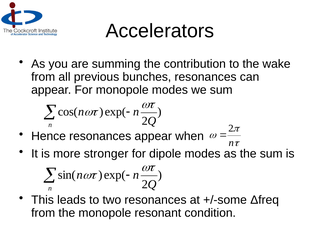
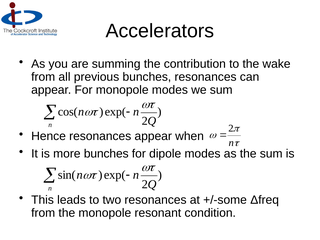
more stronger: stronger -> bunches
